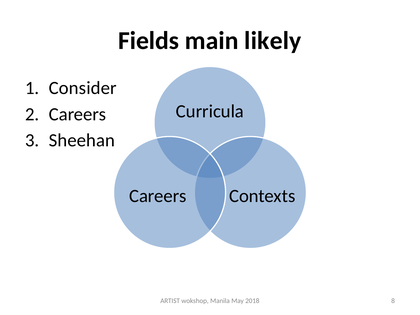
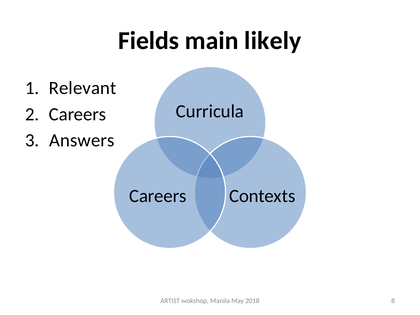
Consider: Consider -> Relevant
Sheehan: Sheehan -> Answers
